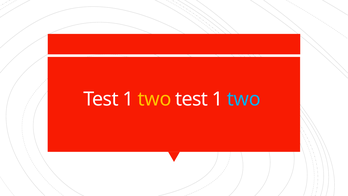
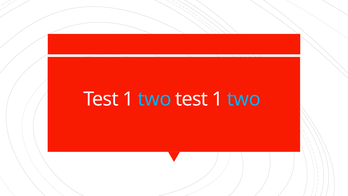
two at (155, 99) colour: yellow -> light blue
